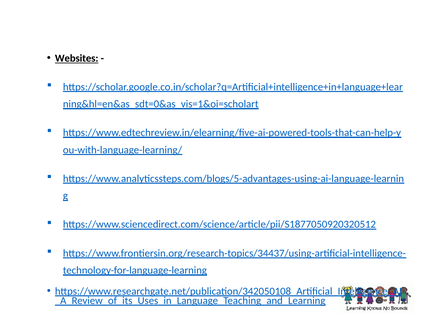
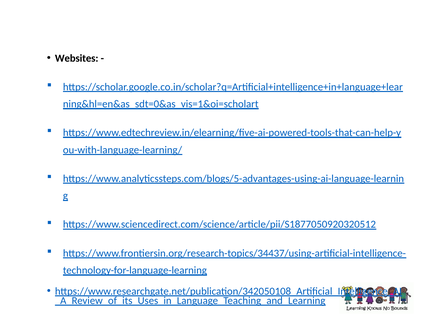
Websites underline: present -> none
